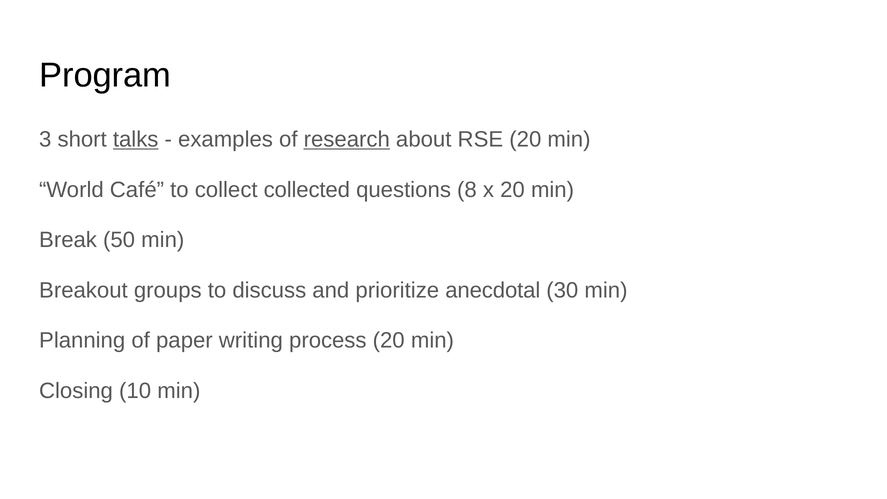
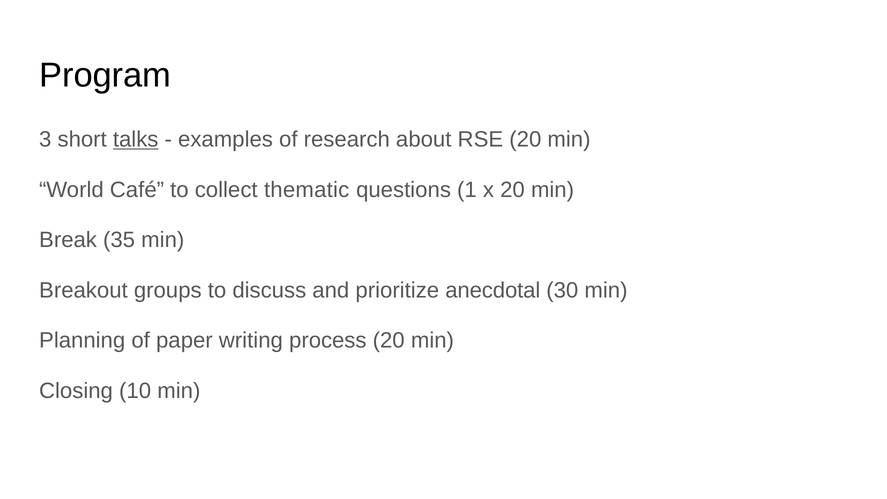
research underline: present -> none
collected: collected -> thematic
8: 8 -> 1
50: 50 -> 35
